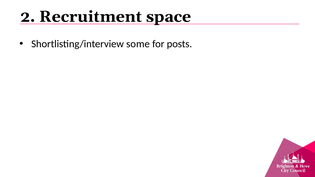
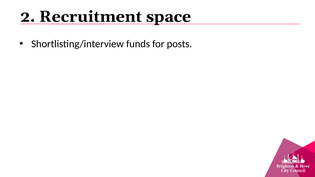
some: some -> funds
